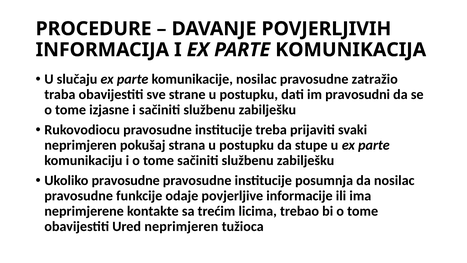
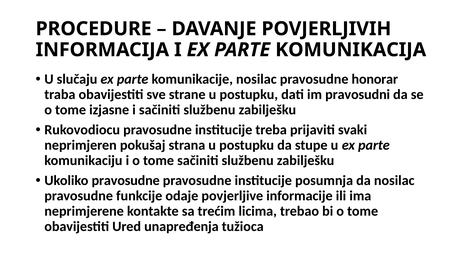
zatražio: zatražio -> honorar
Ured neprimjeren: neprimjeren -> unapređenja
